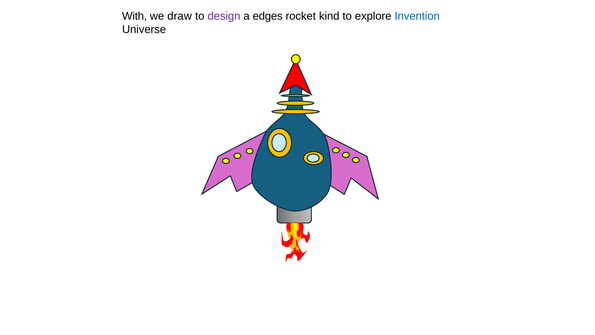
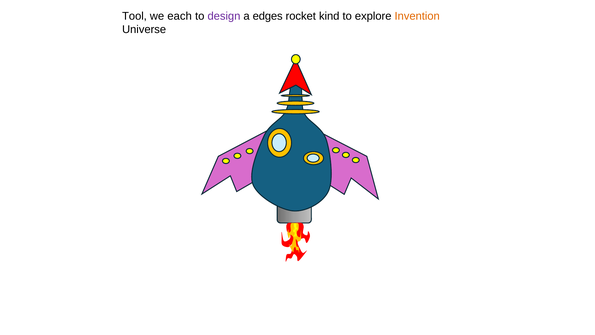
With: With -> Tool
draw: draw -> each
Invention colour: blue -> orange
